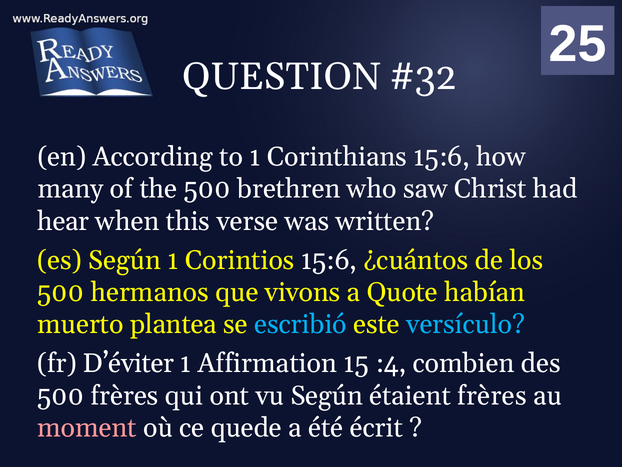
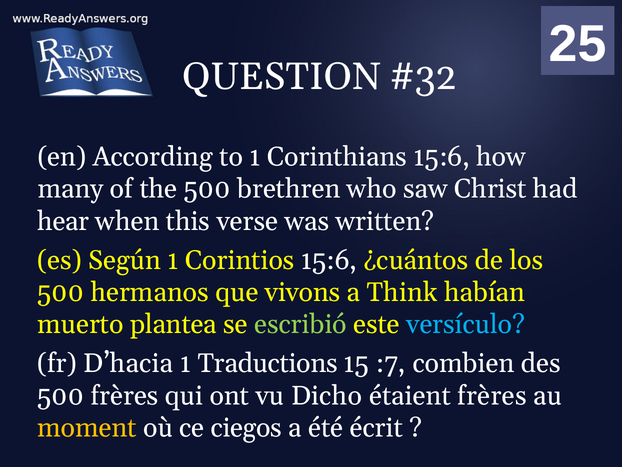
Quote: Quote -> Think
escribió colour: light blue -> light green
D’éviter: D’éviter -> D’hacia
Affirmation: Affirmation -> Traductions
:4: :4 -> :7
vu Según: Según -> Dicho
moment colour: pink -> yellow
quede: quede -> ciegos
